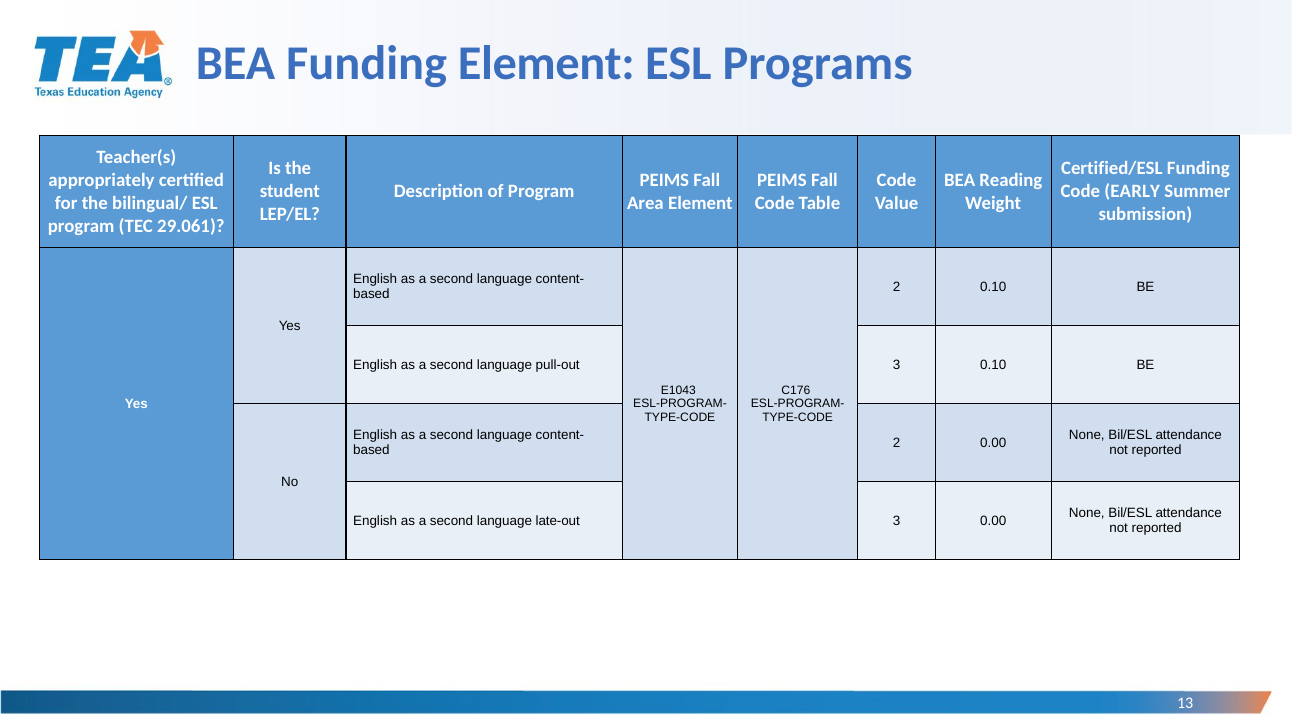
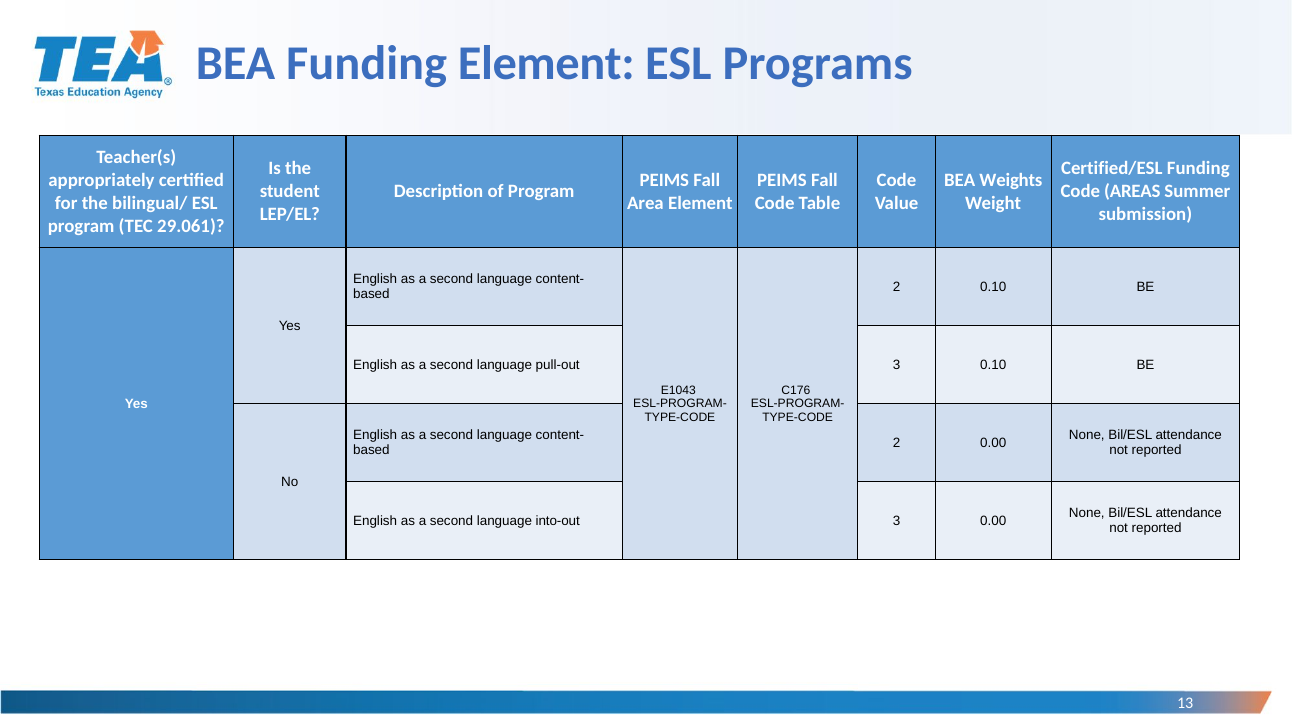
Reading: Reading -> Weights
EARLY: EARLY -> AREAS
late-out: late-out -> into-out
